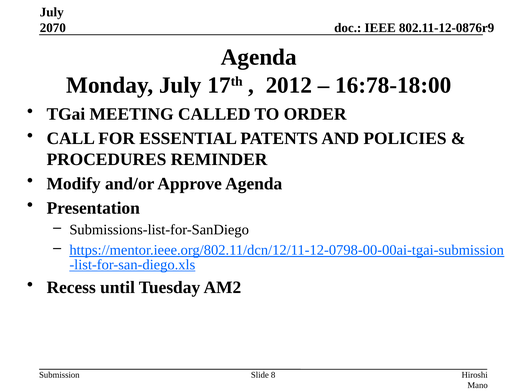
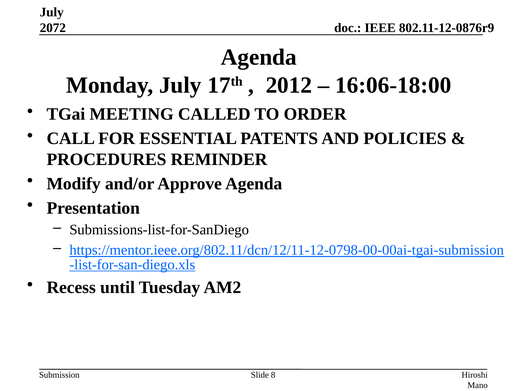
2070: 2070 -> 2072
16:78-18:00: 16:78-18:00 -> 16:06-18:00
